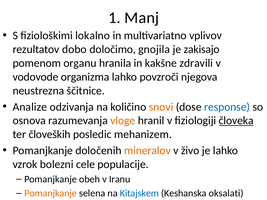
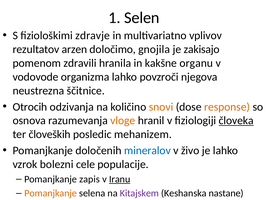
Manj: Manj -> Selen
lokalno: lokalno -> zdravje
dobo: dobo -> arzen
organu: organu -> zdravili
zdravili: zdravili -> organu
Analize: Analize -> Otrocih
response colour: blue -> orange
mineralov colour: orange -> blue
obeh: obeh -> zapis
Iranu underline: none -> present
Kitajskem colour: blue -> purple
oksalati: oksalati -> nastane
